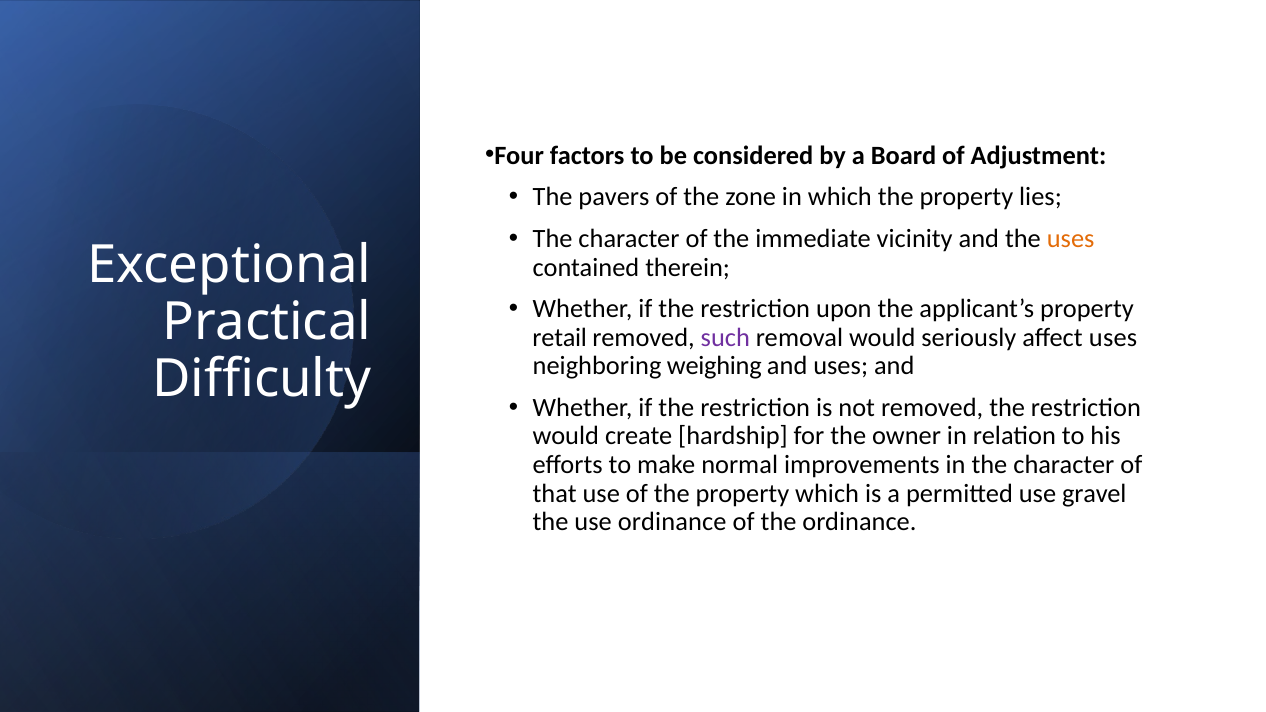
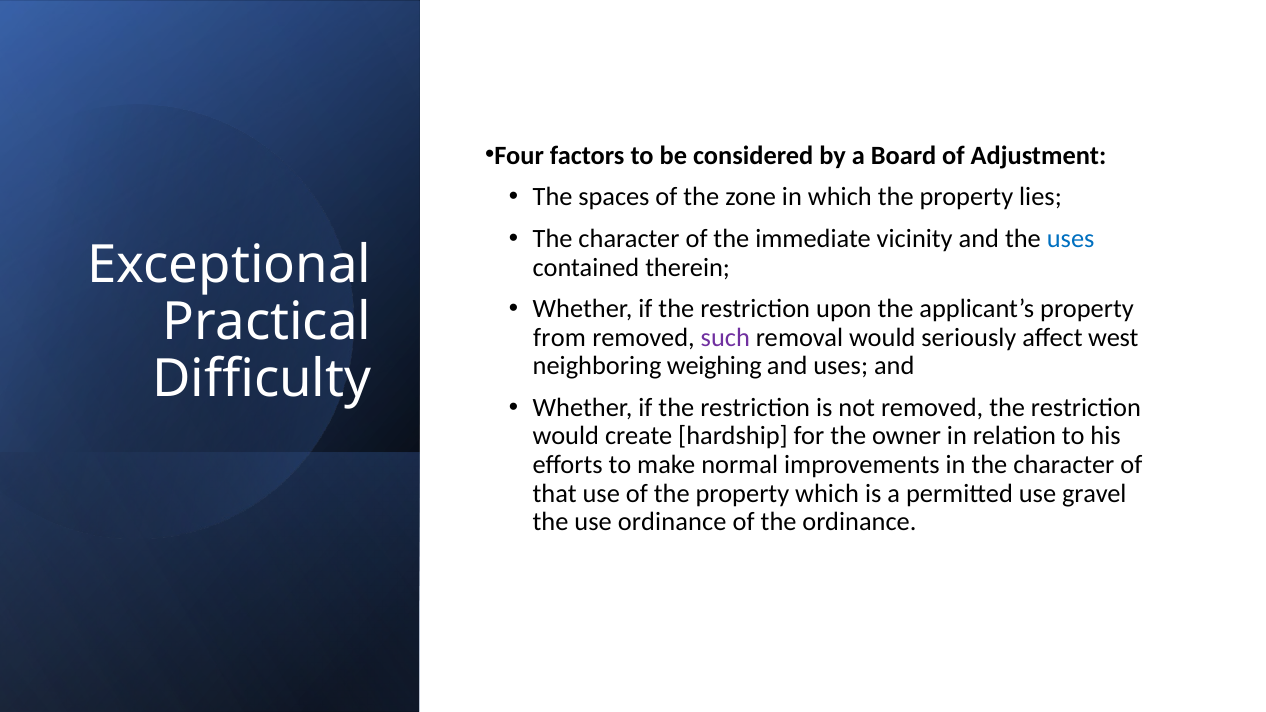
pavers: pavers -> spaces
uses at (1071, 239) colour: orange -> blue
retail: retail -> from
affect uses: uses -> west
